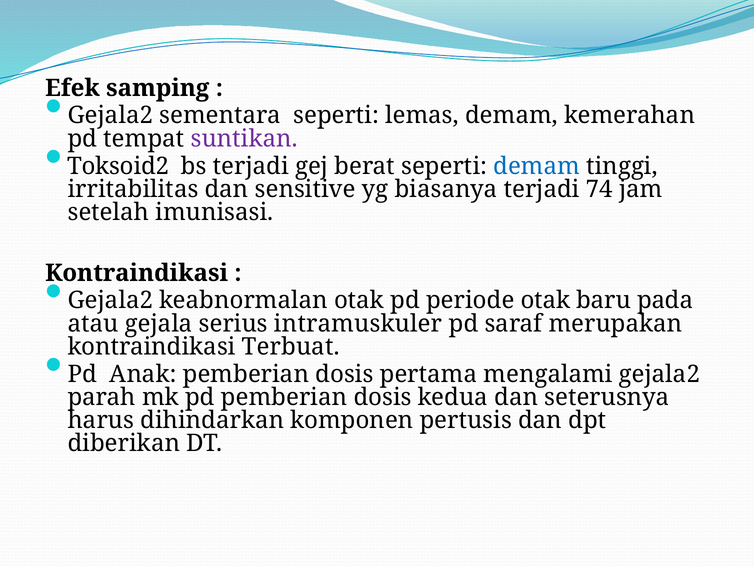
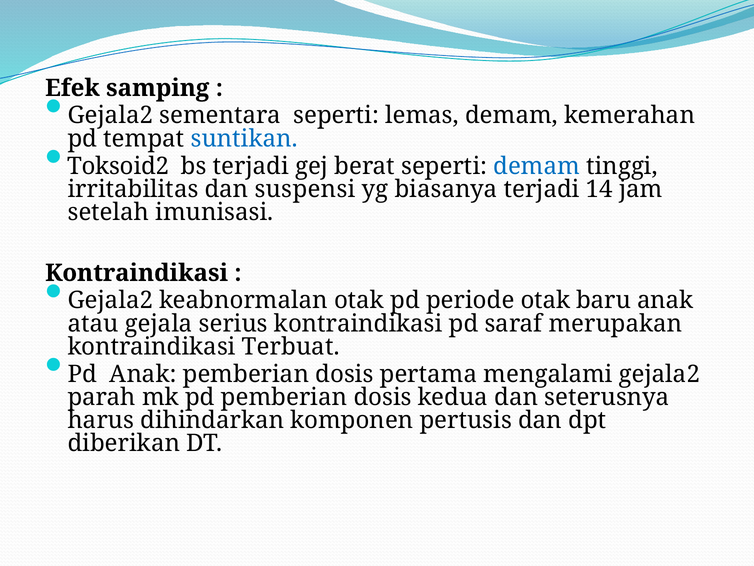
suntikan colour: purple -> blue
sensitive: sensitive -> suspensi
74: 74 -> 14
baru pada: pada -> anak
serius intramuskuler: intramuskuler -> kontraindikasi
